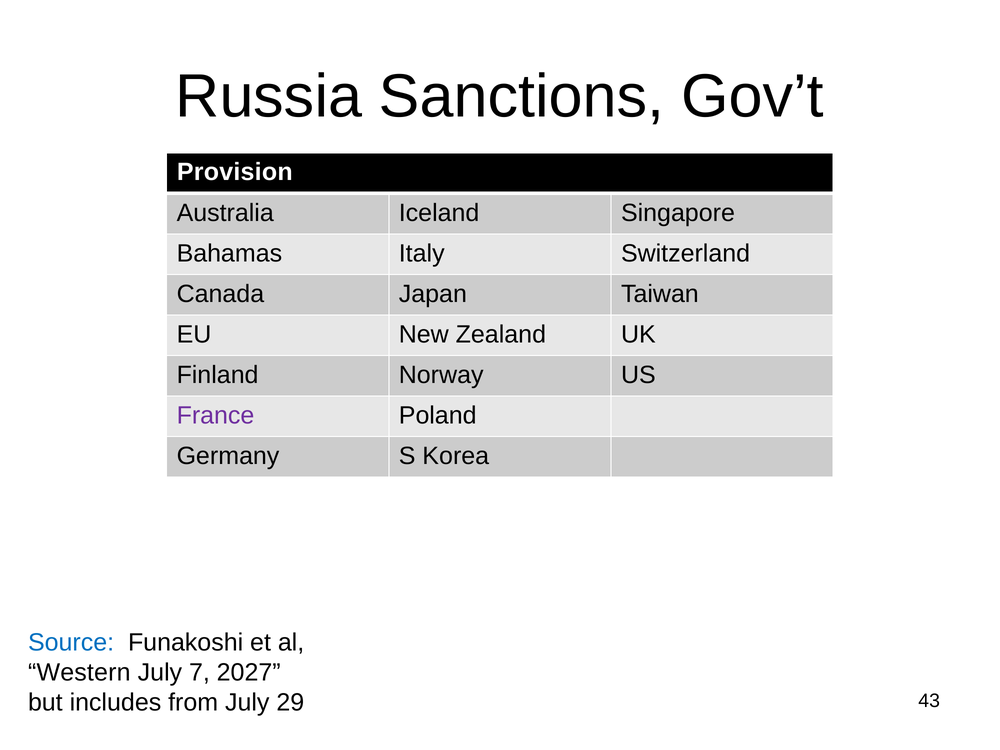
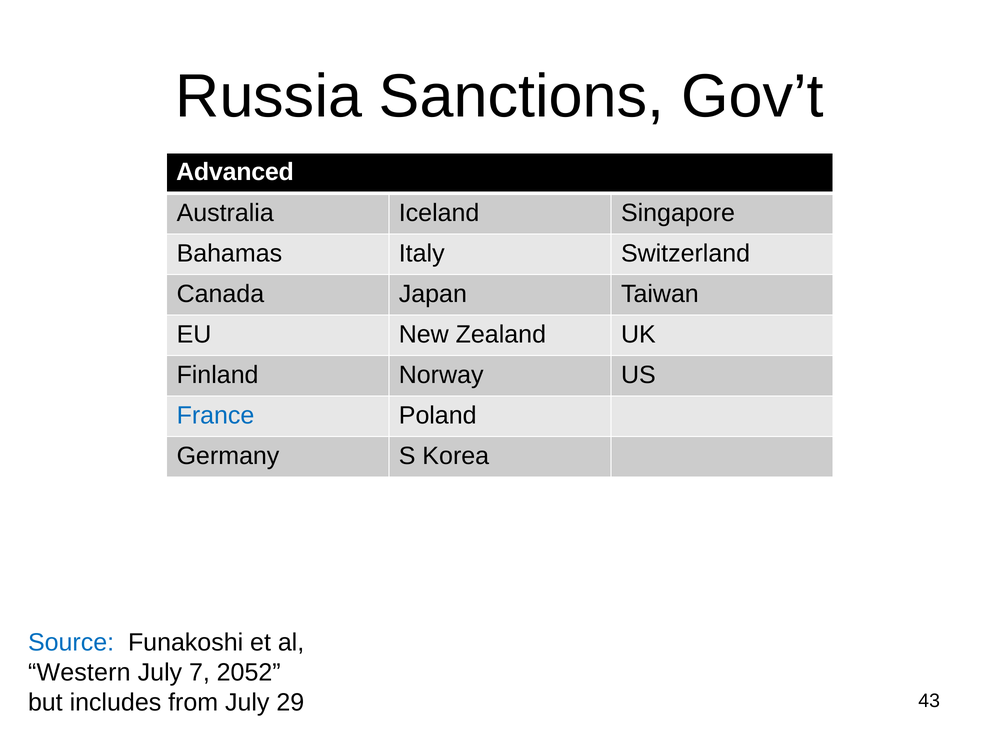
Provision: Provision -> Advanced
France colour: purple -> blue
2027: 2027 -> 2052
